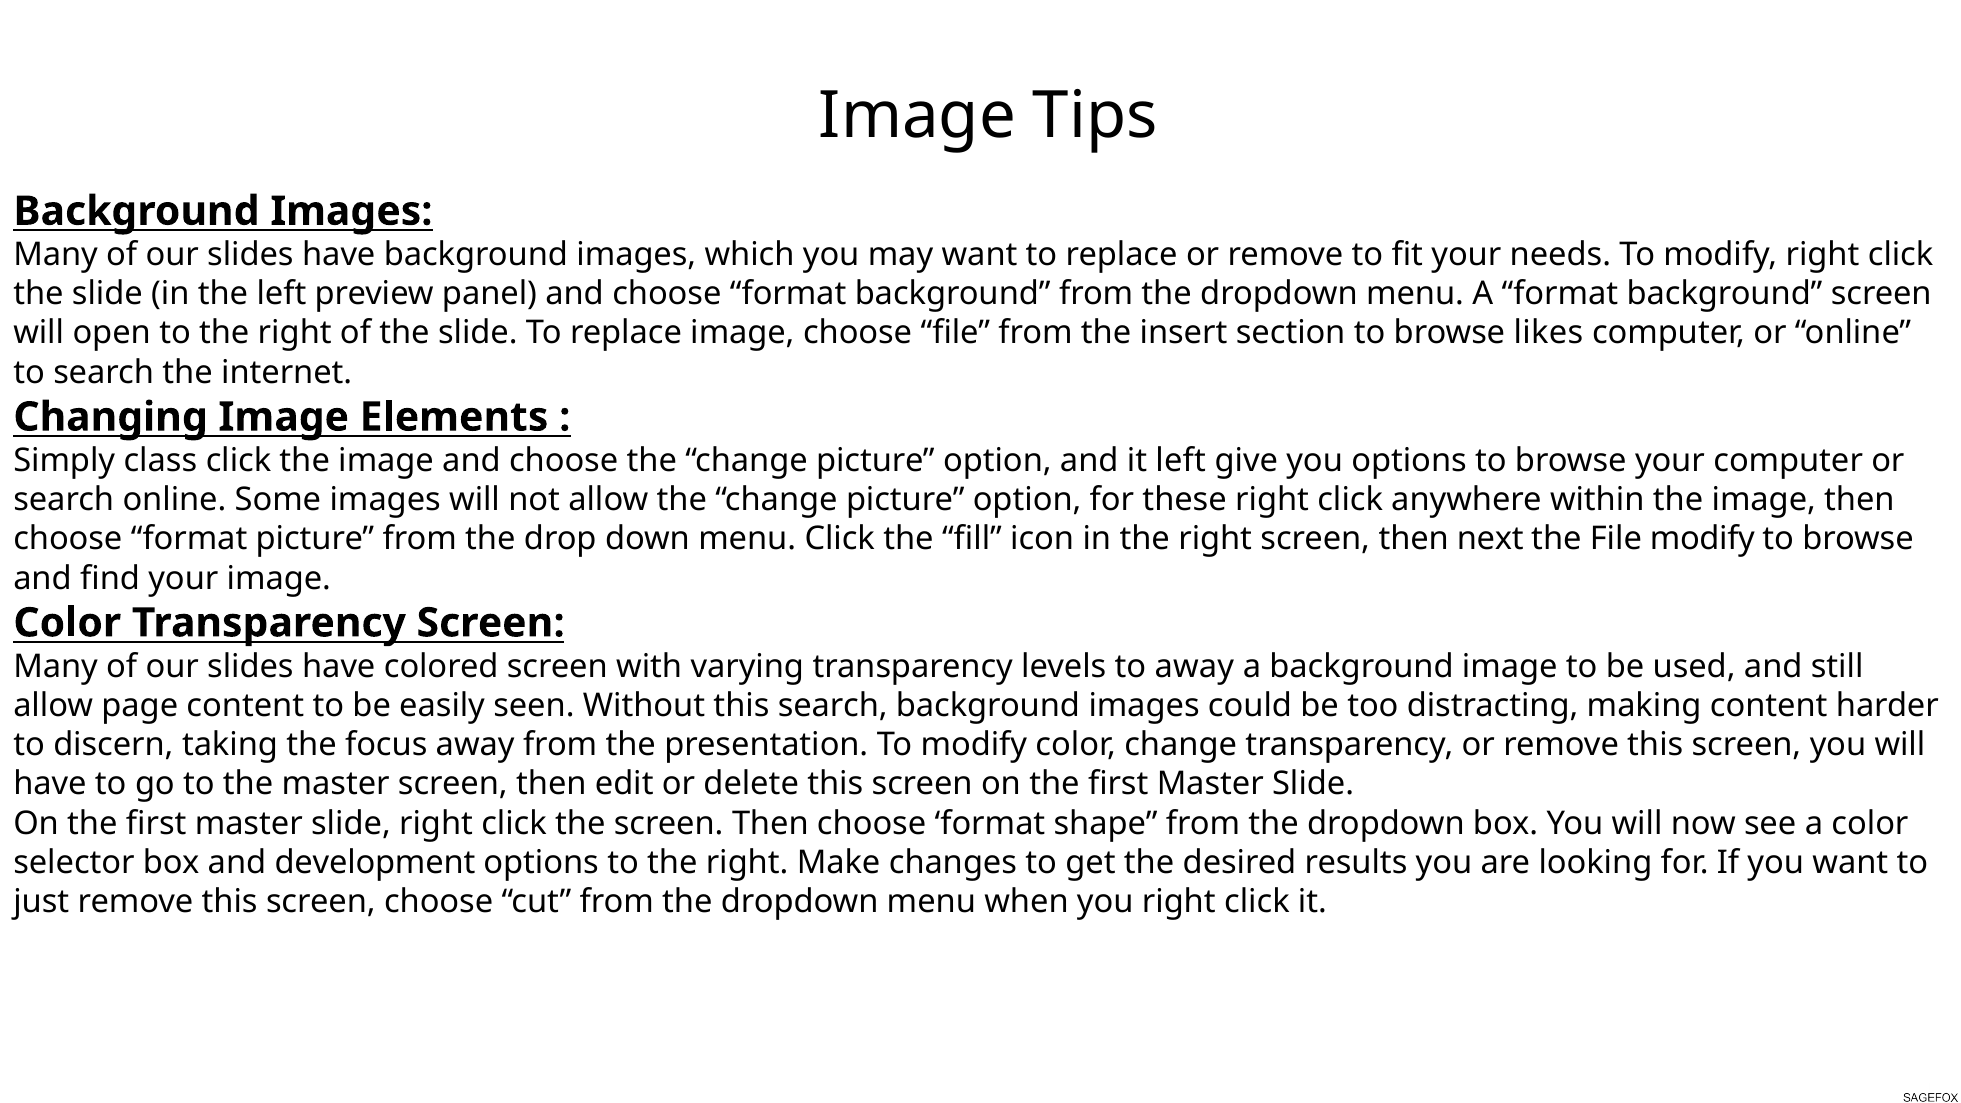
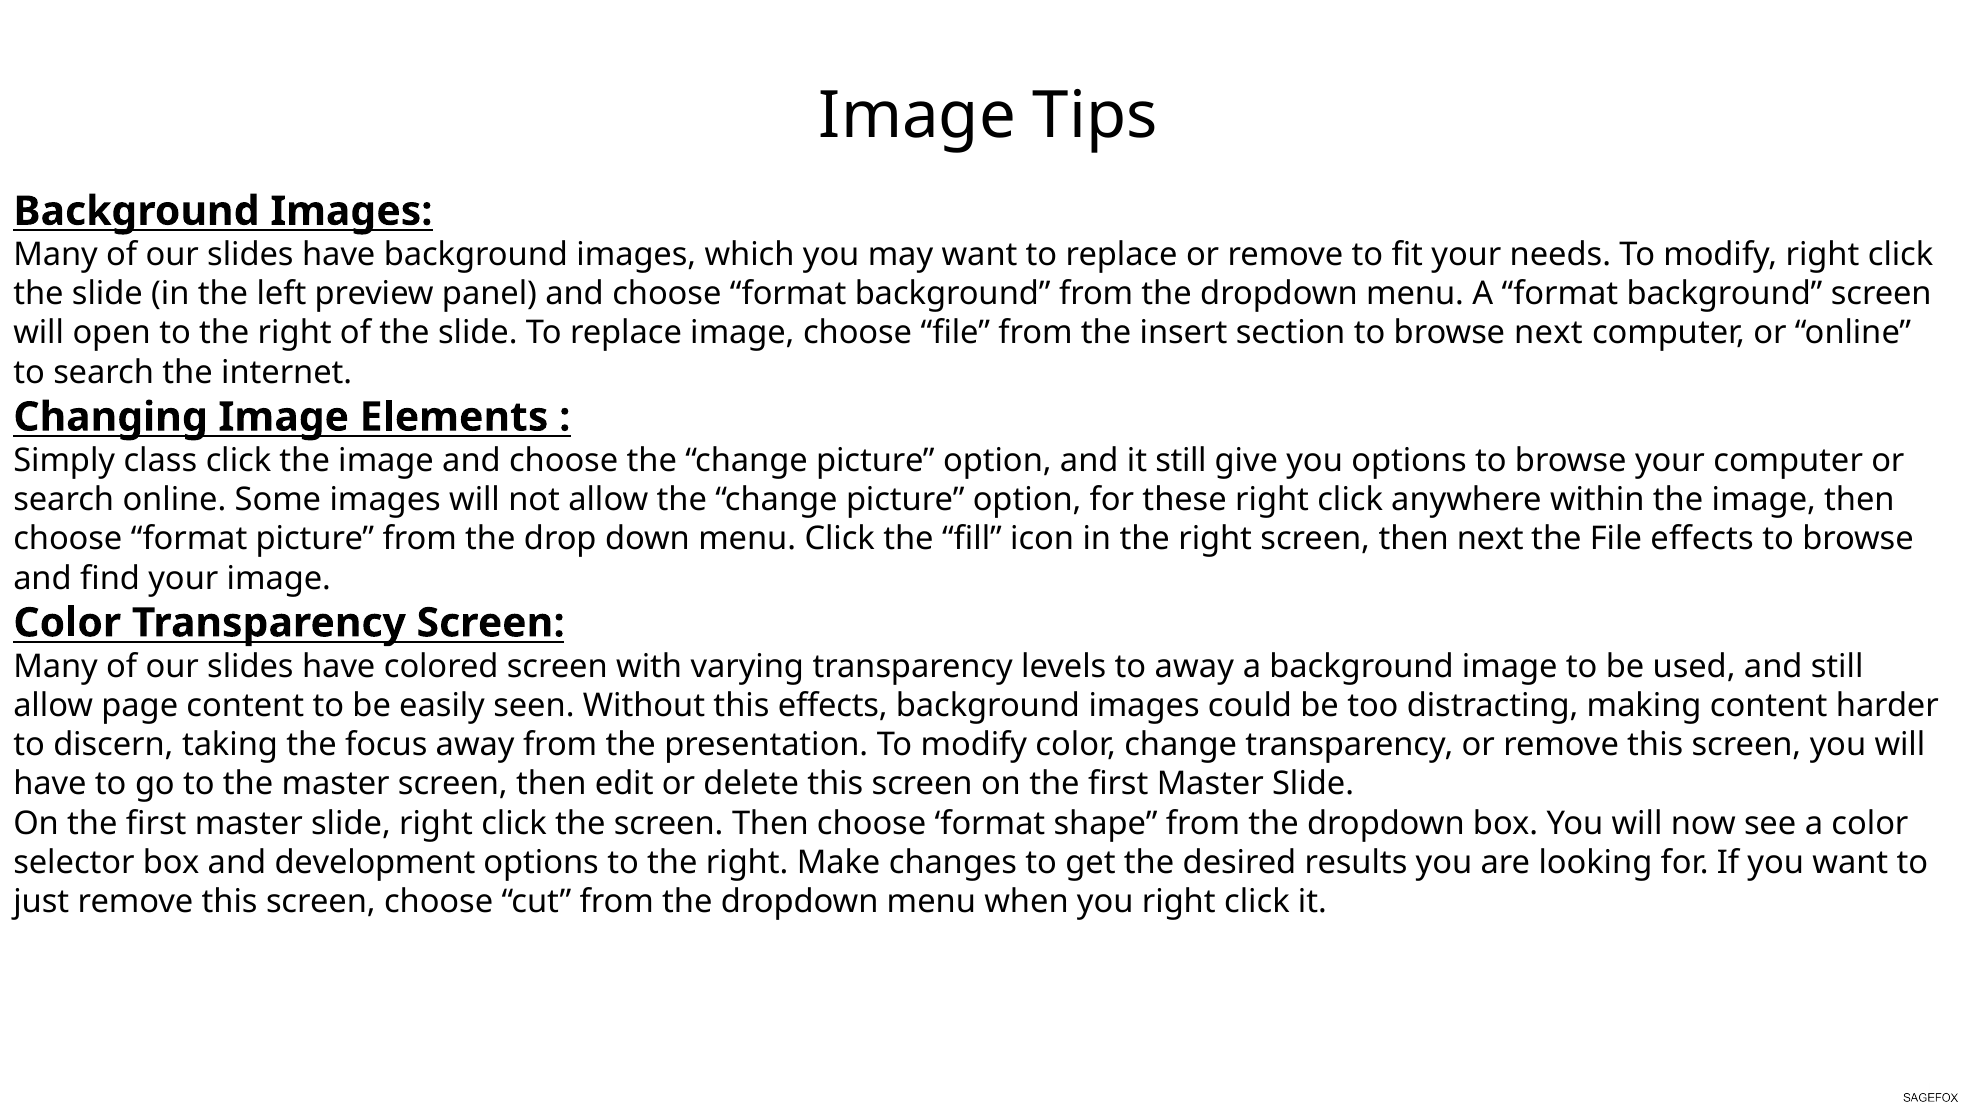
browse likes: likes -> next
it left: left -> still
File modify: modify -> effects
this search: search -> effects
